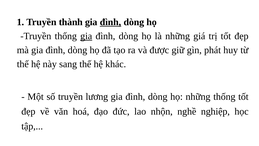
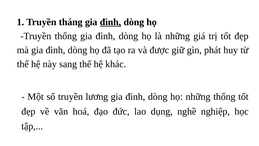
thành: thành -> tháng
gia at (86, 36) underline: present -> none
nhộn: nhộn -> dụng
